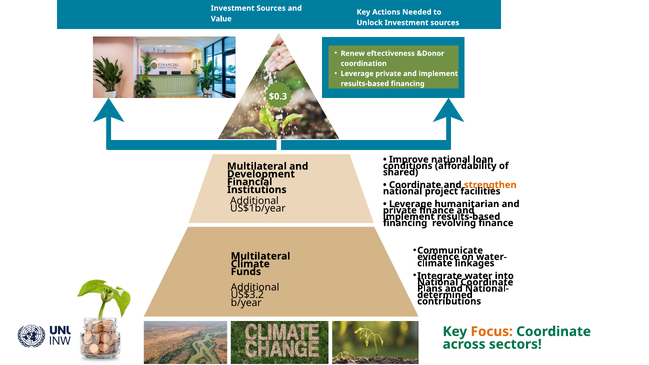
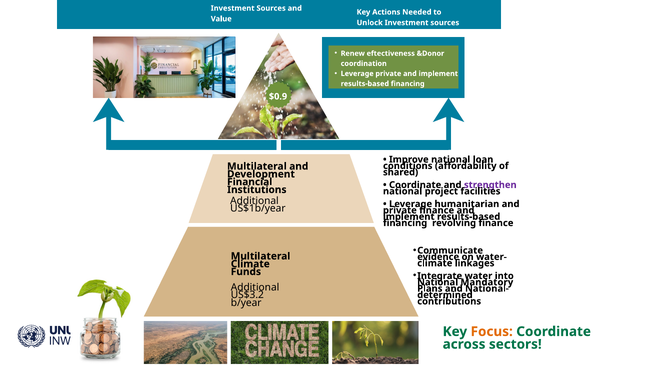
$0.3: $0.3 -> $0.9
strengthen colour: orange -> purple
National Coordinate: Coordinate -> Mandatory
